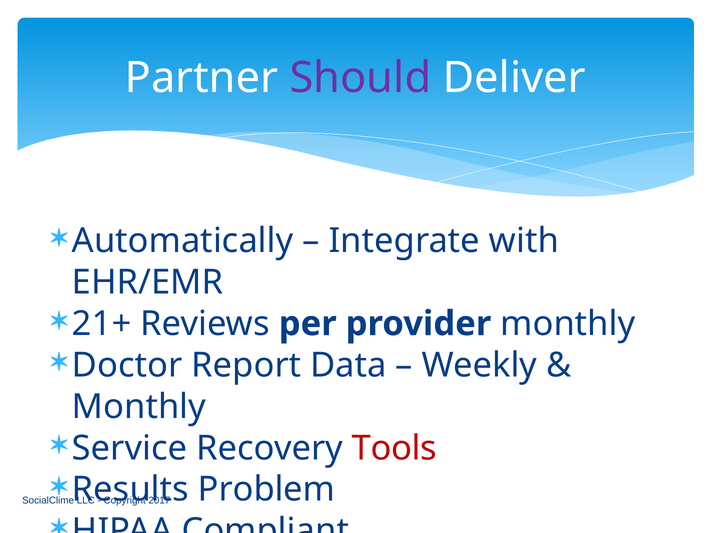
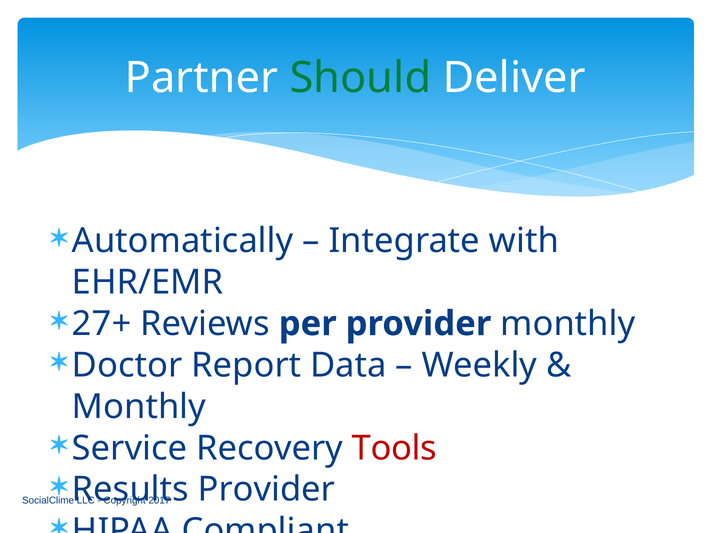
Should colour: purple -> green
21+: 21+ -> 27+
Problem at (266, 490): Problem -> Provider
